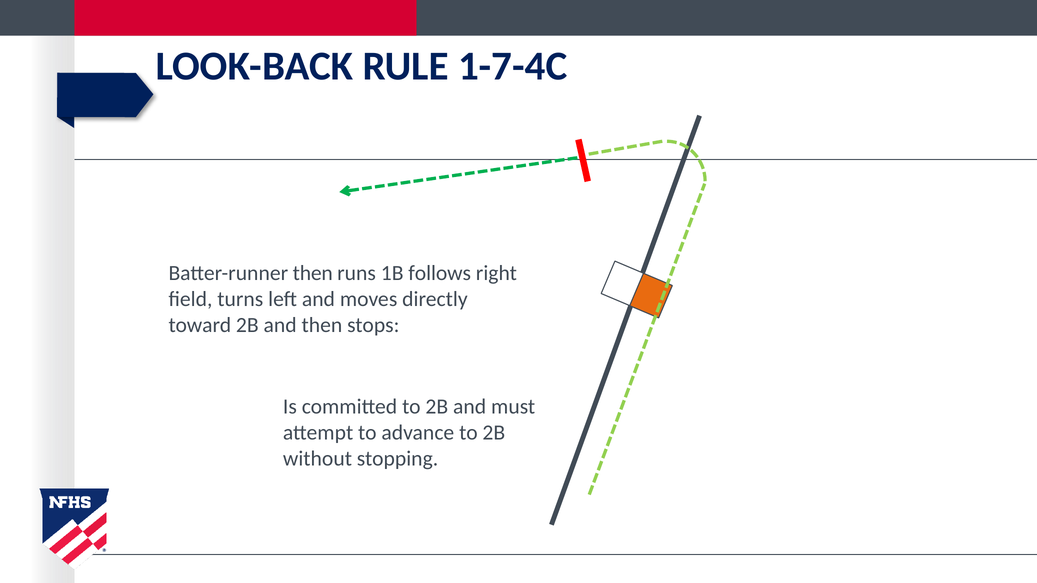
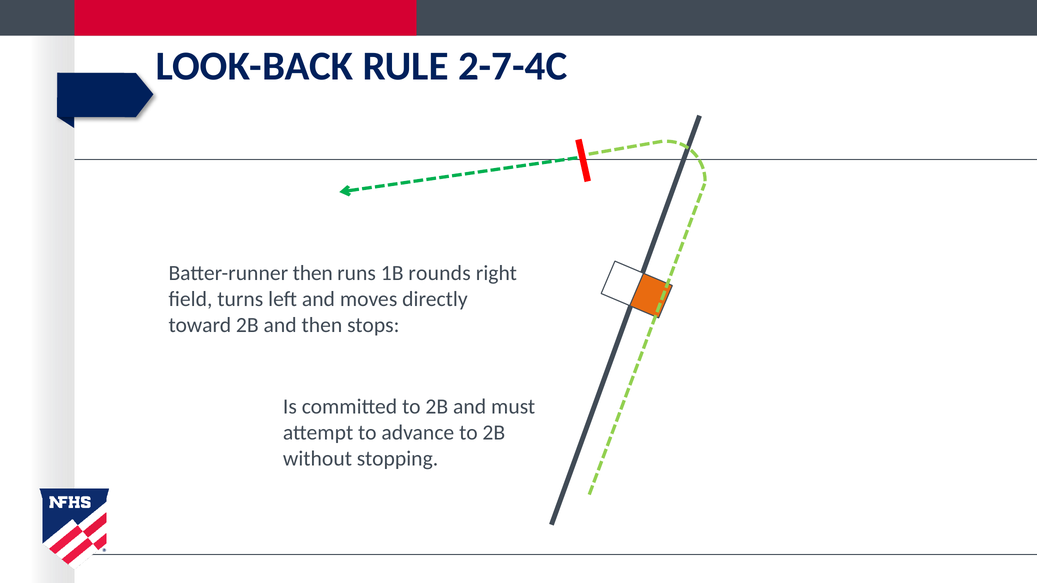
1-7-4C: 1-7-4C -> 2-7-4C
follows: follows -> rounds
